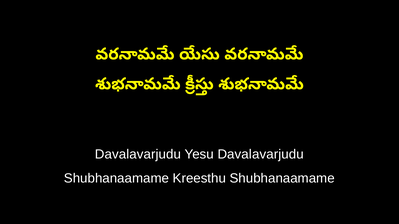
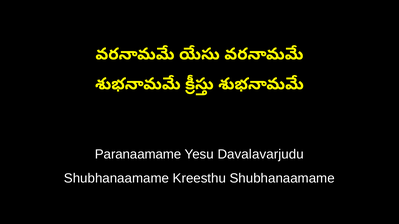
Davalavarjudu at (138, 155): Davalavarjudu -> Paranaamame
